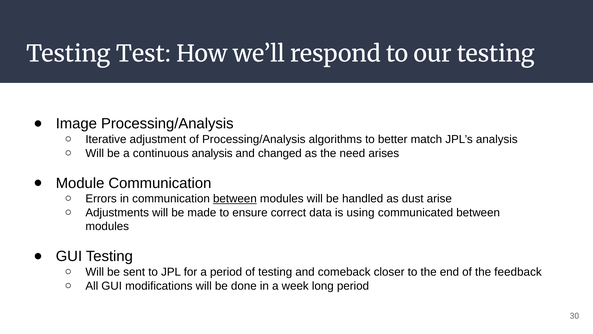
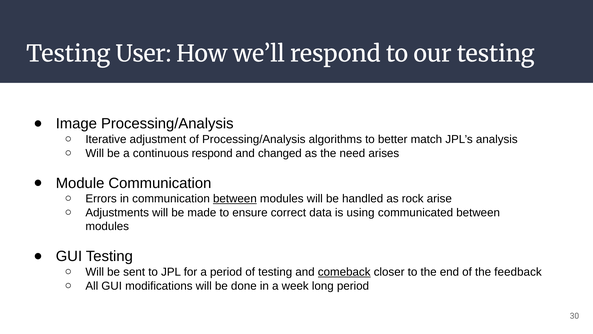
Test: Test -> User
continuous analysis: analysis -> respond
dust: dust -> rock
comeback underline: none -> present
